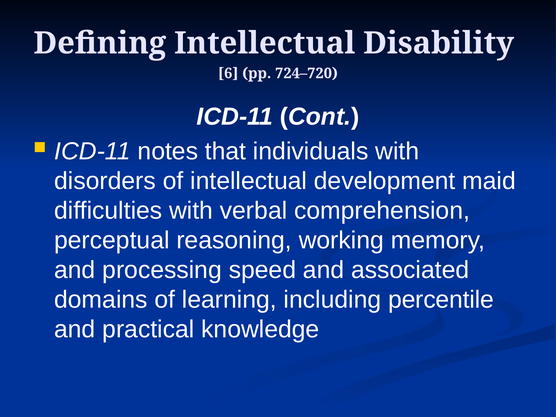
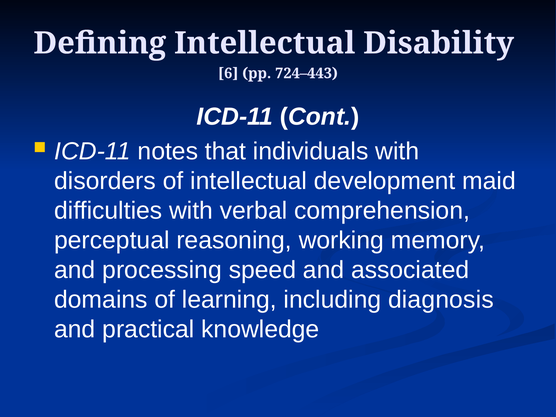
724–720: 724–720 -> 724–443
percentile: percentile -> diagnosis
